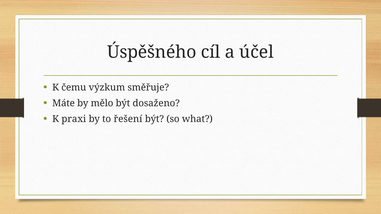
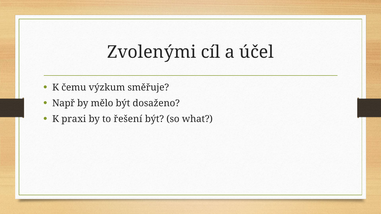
Úspěšného: Úspěšného -> Zvolenými
Máte: Máte -> Např
